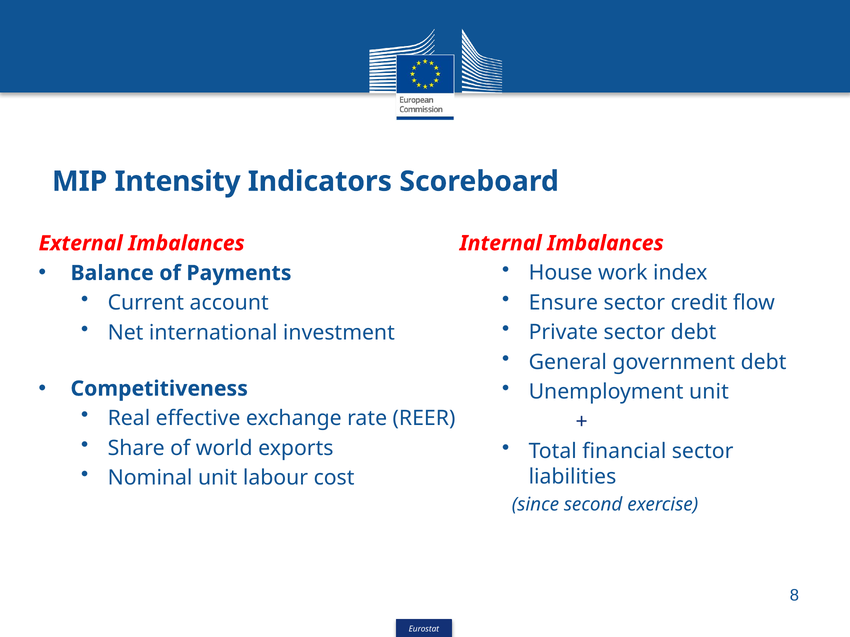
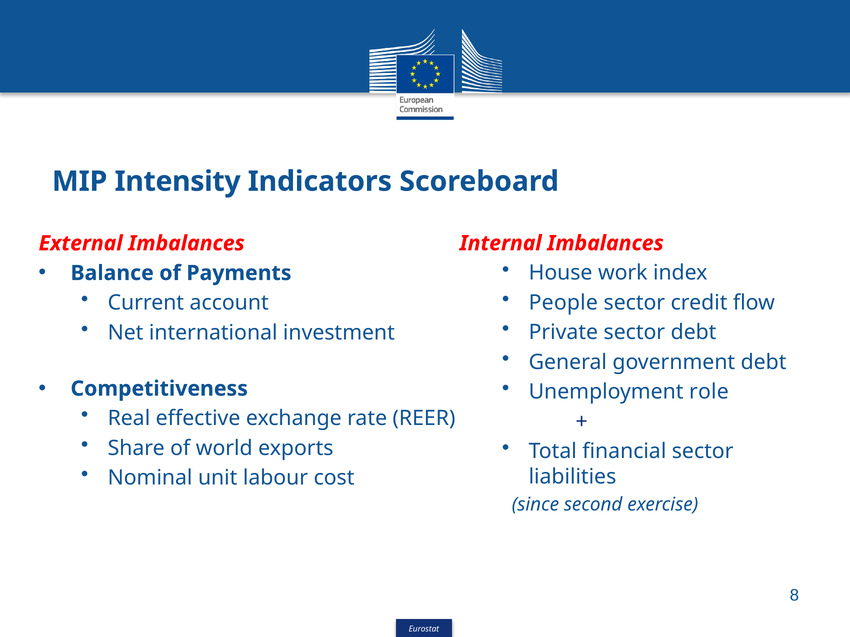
Ensure: Ensure -> People
Unemployment unit: unit -> role
